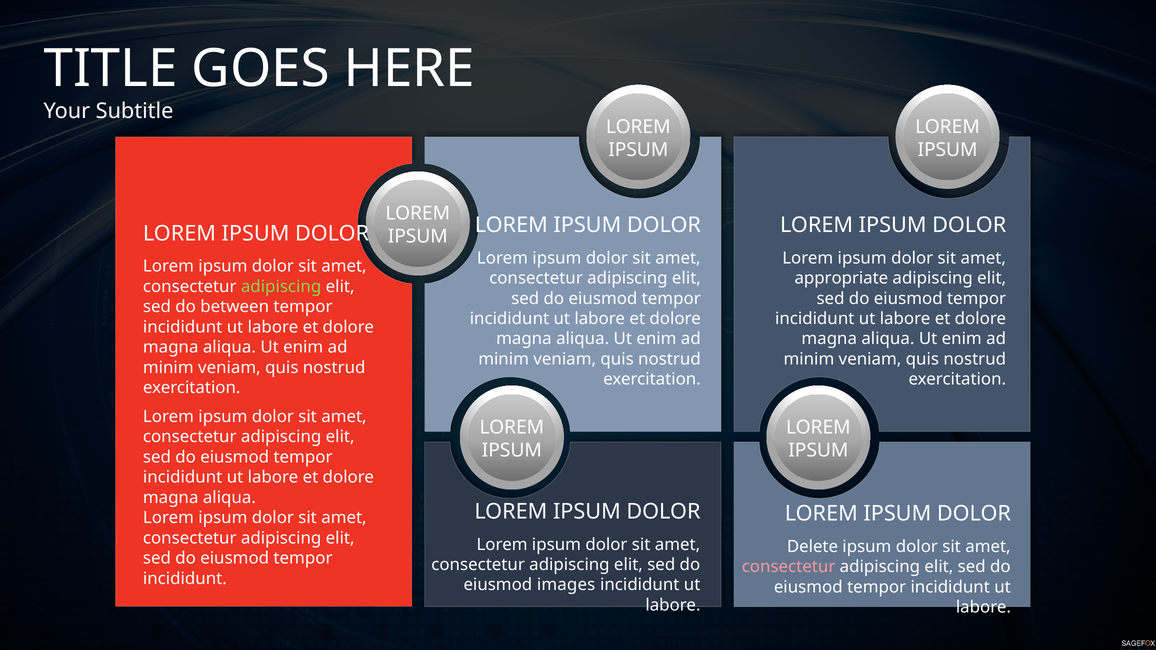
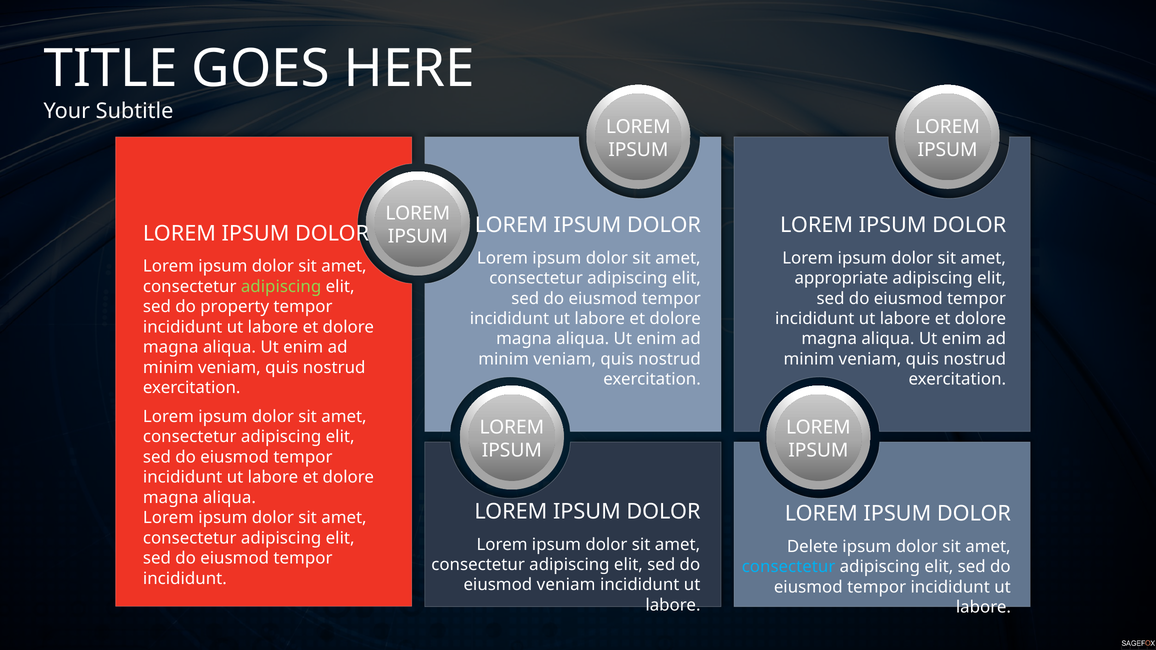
between: between -> property
consectetur at (789, 567) colour: pink -> light blue
eiusmod images: images -> veniam
